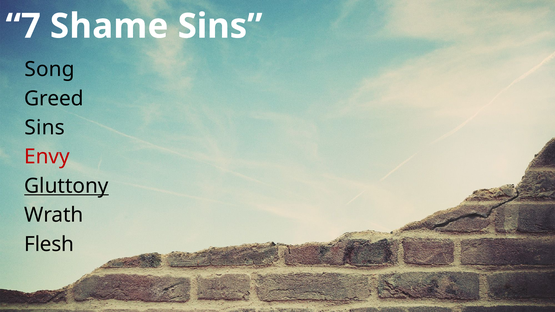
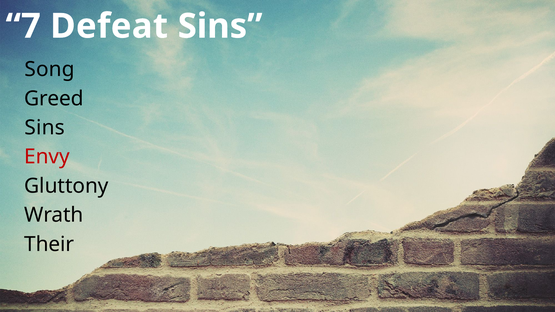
Shame: Shame -> Defeat
Gluttony underline: present -> none
Flesh: Flesh -> Their
